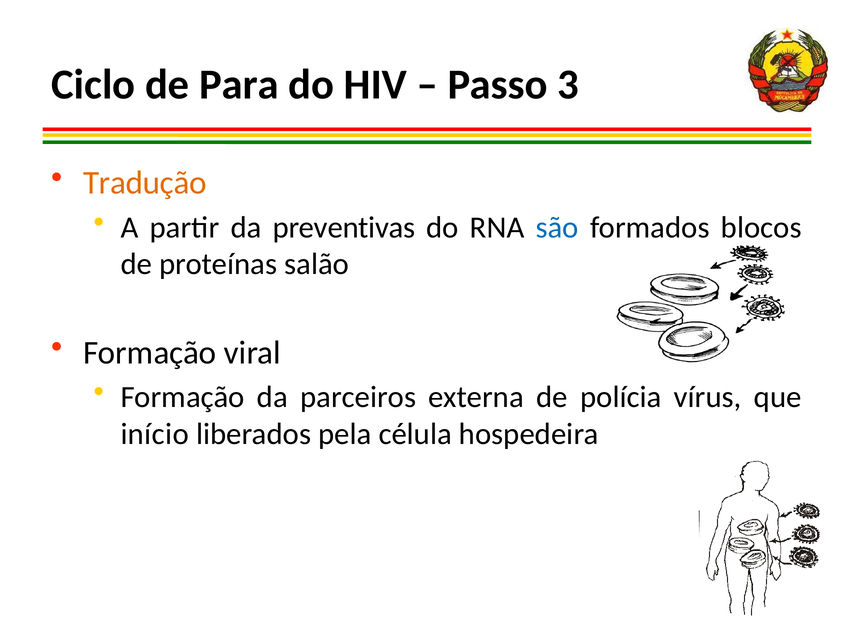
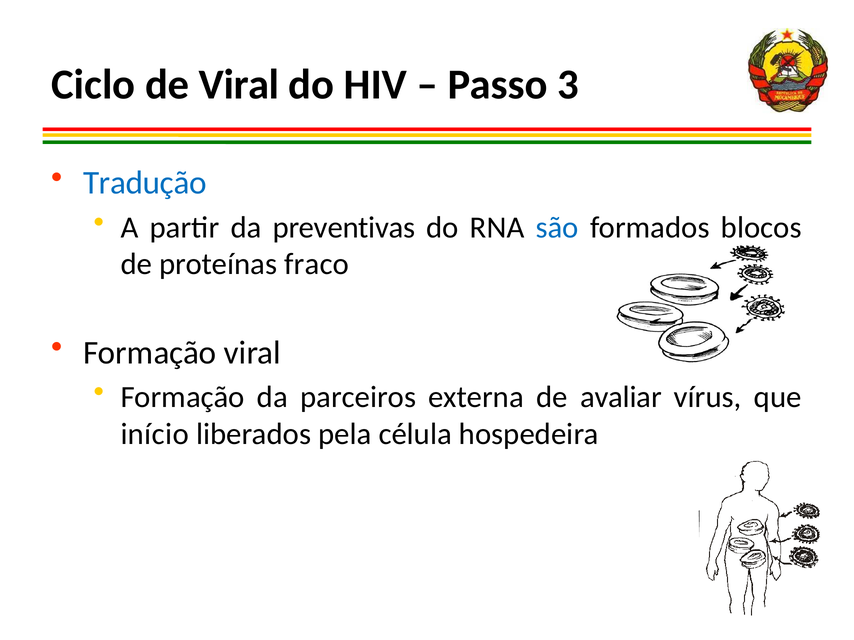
de Para: Para -> Viral
Tradução colour: orange -> blue
salão: salão -> fraco
polícia: polícia -> avaliar
